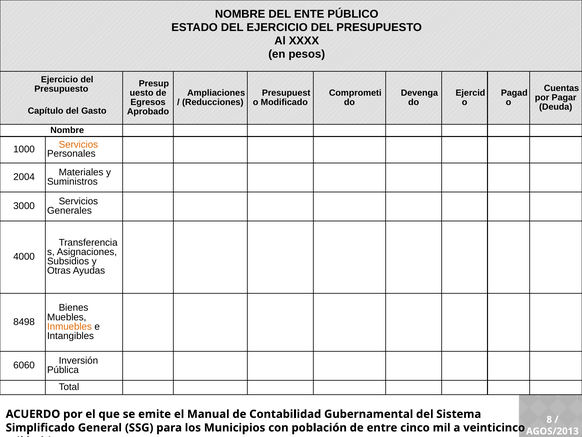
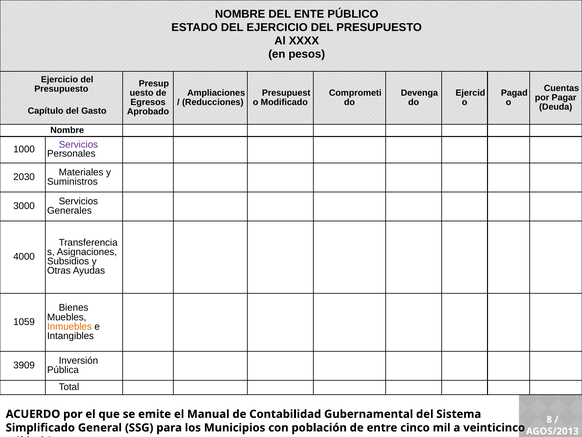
Servicios at (78, 144) colour: orange -> purple
2004: 2004 -> 2030
8498: 8498 -> 1059
6060: 6060 -> 3909
